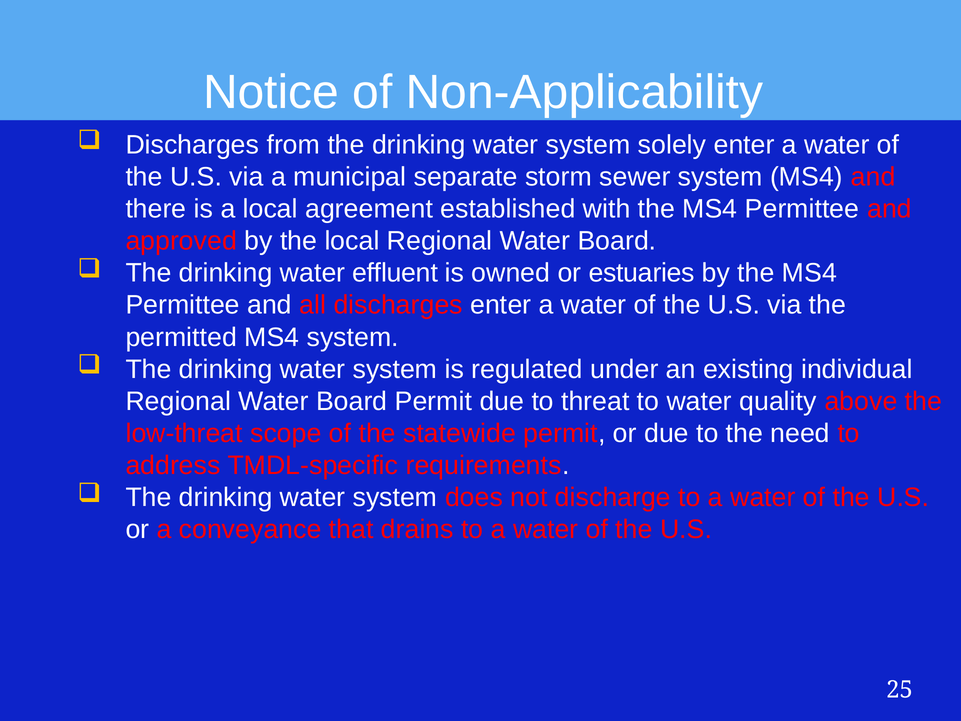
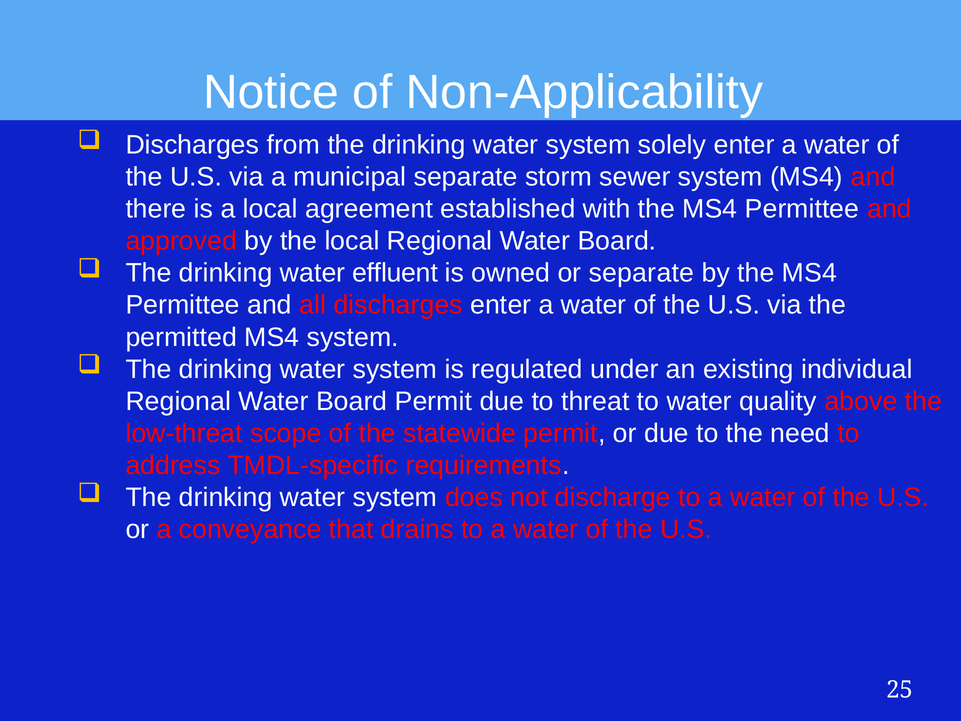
or estuaries: estuaries -> separate
